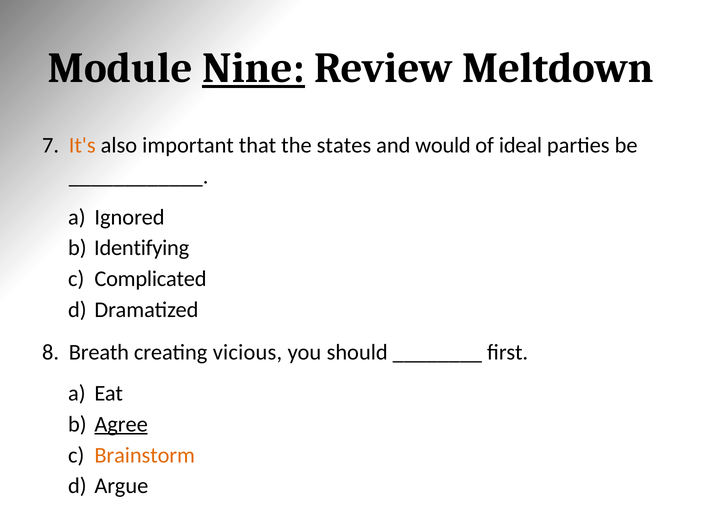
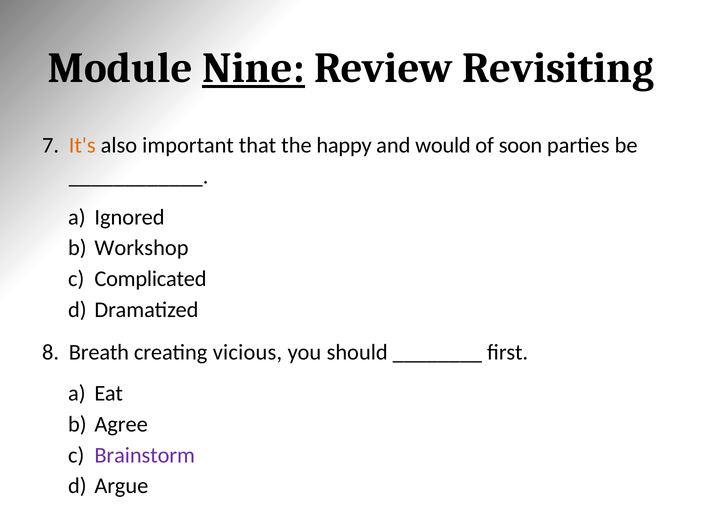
Meltdown: Meltdown -> Revisiting
states: states -> happy
ideal: ideal -> soon
Identifying: Identifying -> Workshop
Agree underline: present -> none
Brainstorm colour: orange -> purple
